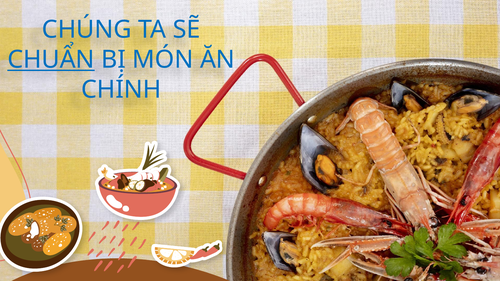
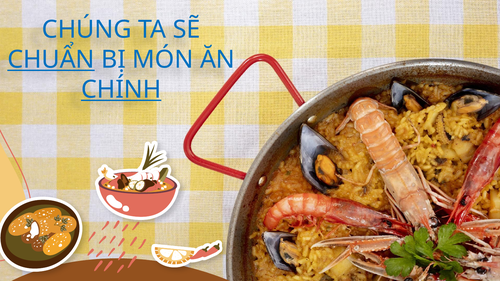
CHÍNH underline: none -> present
